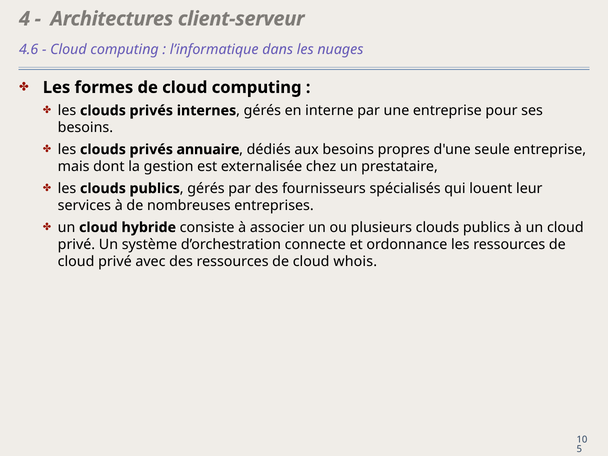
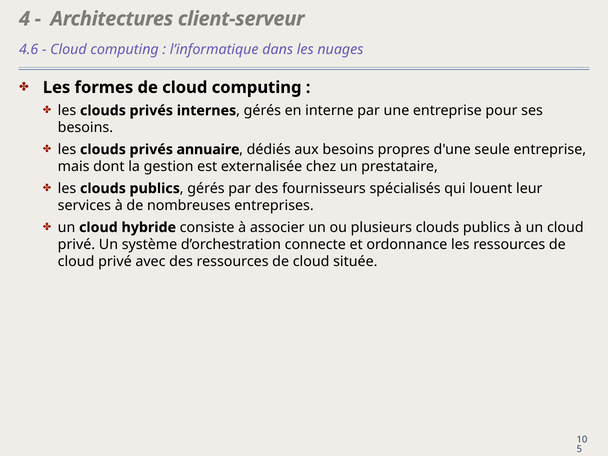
whois: whois -> située
